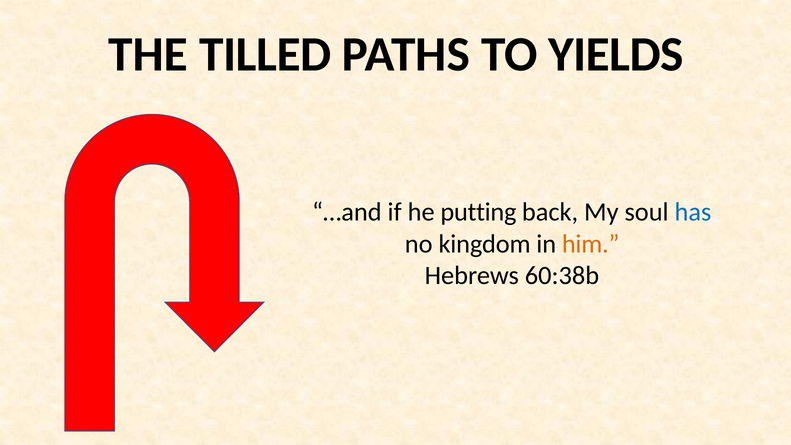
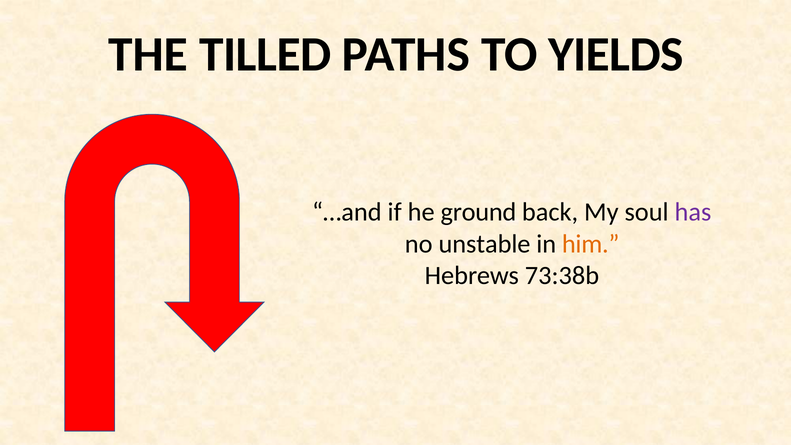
putting: putting -> ground
has colour: blue -> purple
kingdom: kingdom -> unstable
60:38b: 60:38b -> 73:38b
